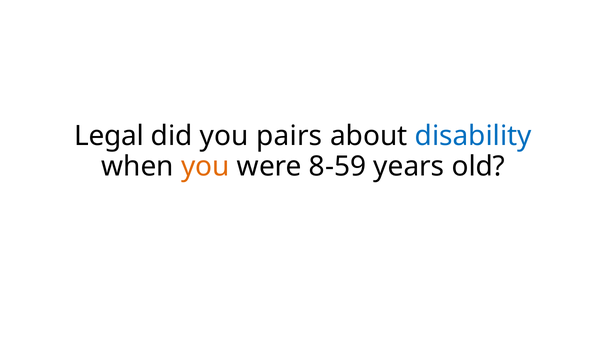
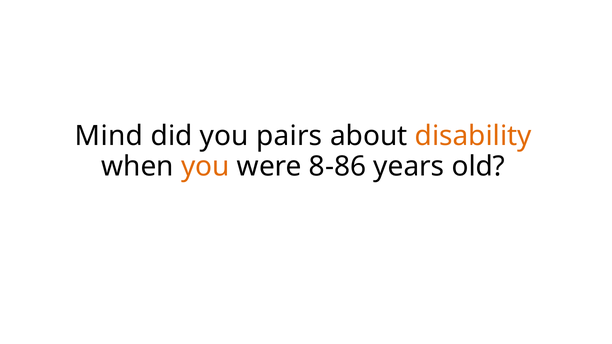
Legal: Legal -> Mind
disability colour: blue -> orange
8-59: 8-59 -> 8-86
